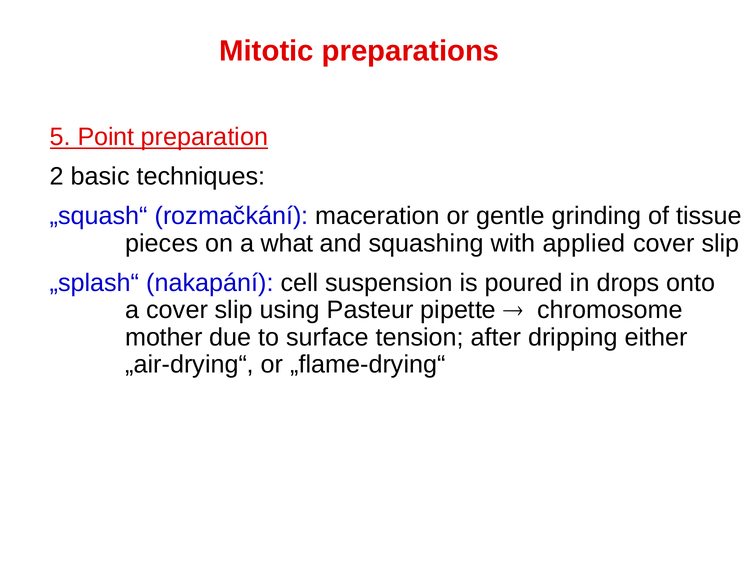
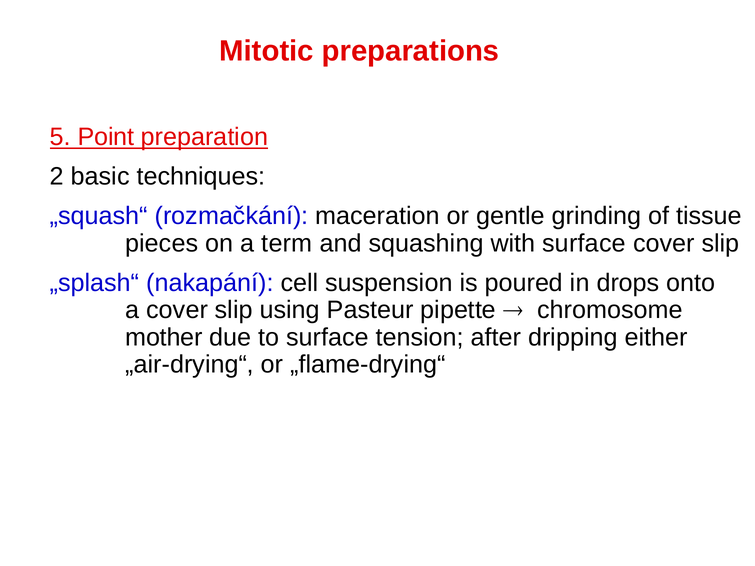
what: what -> term
with applied: applied -> surface
